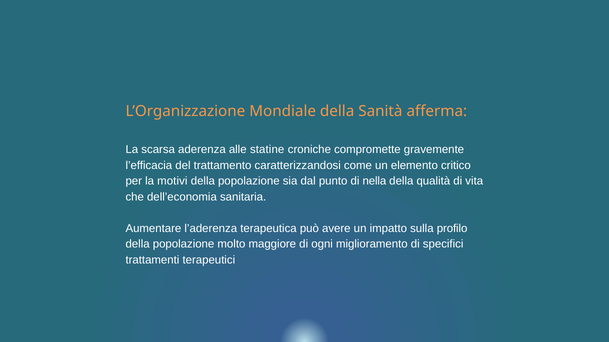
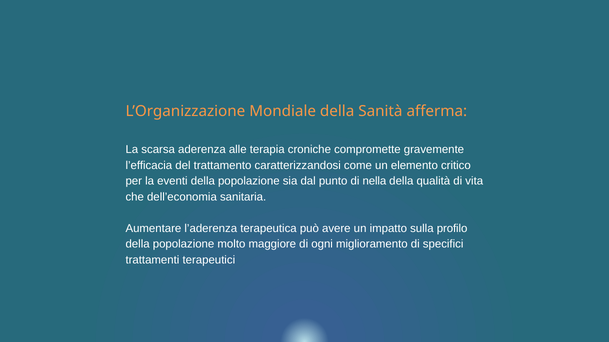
statine: statine -> terapia
motivi: motivi -> eventi
